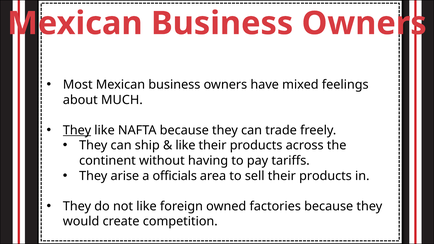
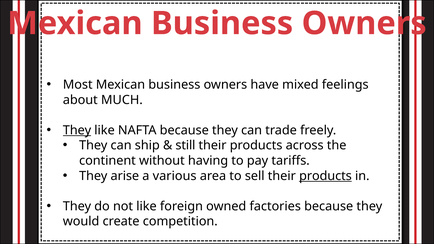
like at (185, 146): like -> still
officials: officials -> various
products at (325, 176) underline: none -> present
